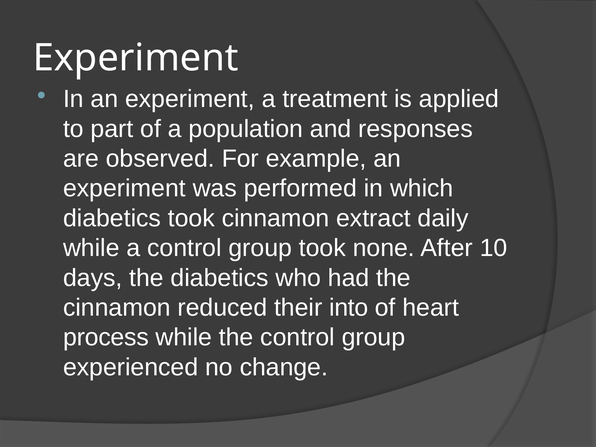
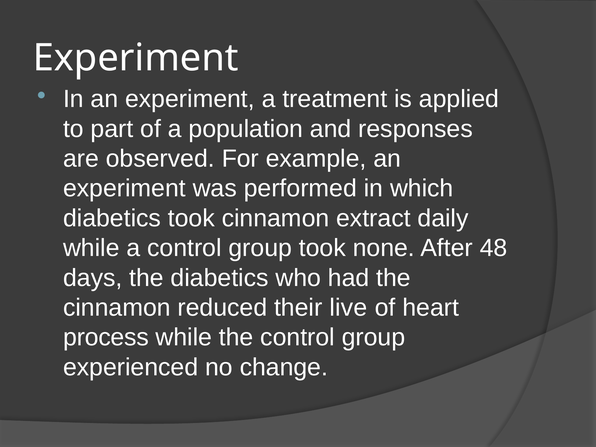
10: 10 -> 48
into: into -> live
